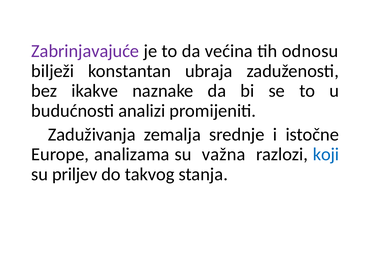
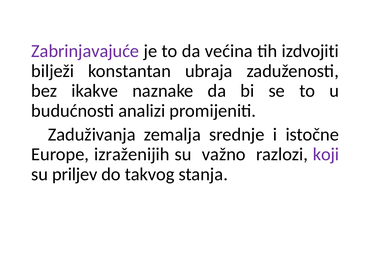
odnosu: odnosu -> izdvojiti
analizama: analizama -> izraženijih
važna: važna -> važno
koji colour: blue -> purple
